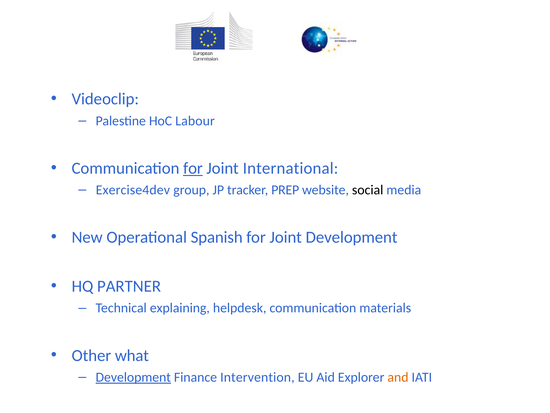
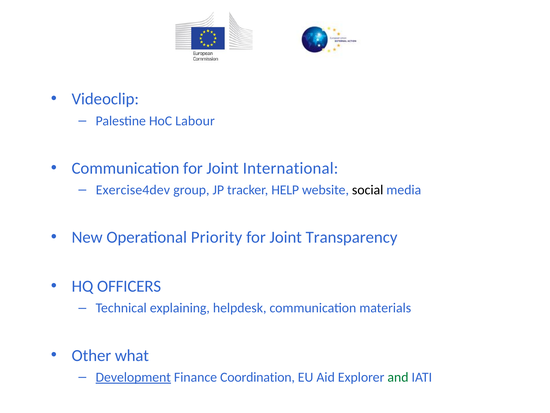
for at (193, 168) underline: present -> none
PREP: PREP -> HELP
Spanish: Spanish -> Priority
Joint Development: Development -> Transparency
PARTNER: PARTNER -> OFFICERS
Intervention: Intervention -> Coordination
and colour: orange -> green
